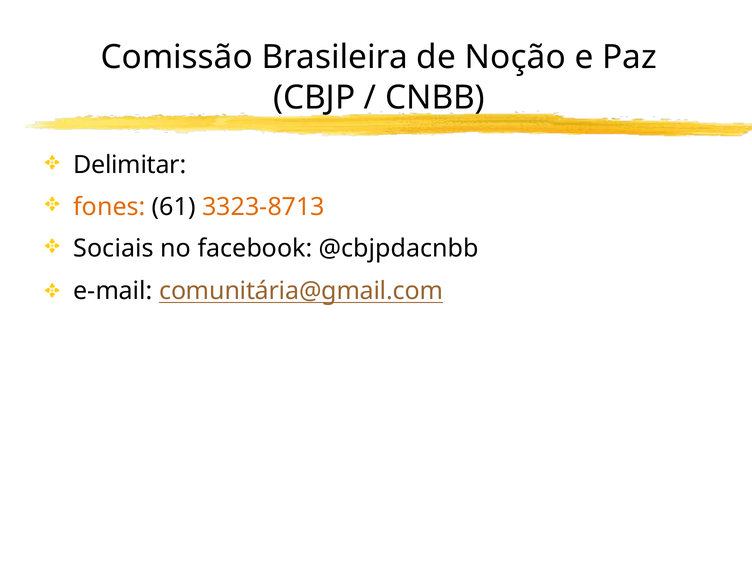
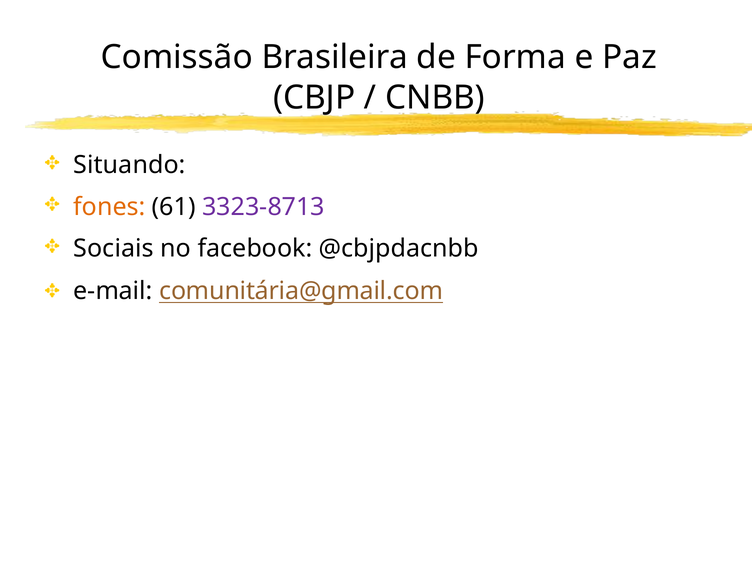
Noção: Noção -> Forma
Delimitar: Delimitar -> Situando
3323-8713 colour: orange -> purple
